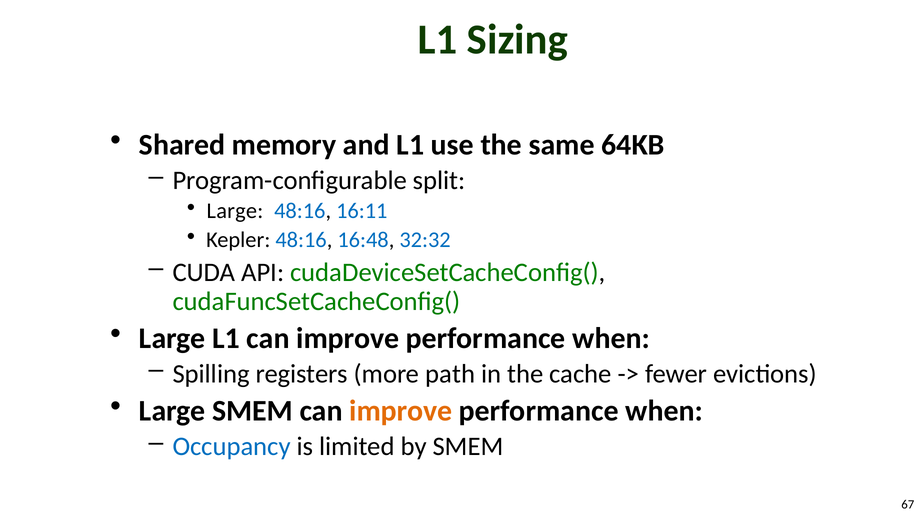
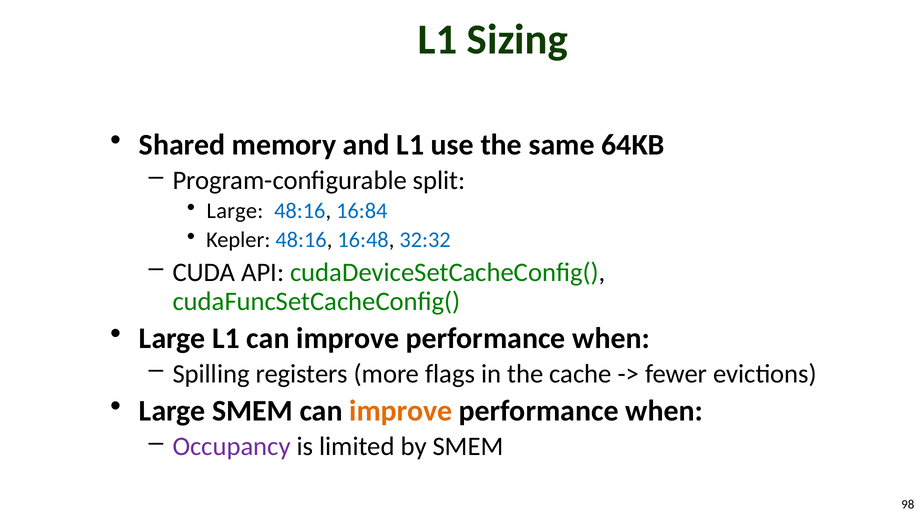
16:11: 16:11 -> 16:84
path: path -> flags
Occupancy colour: blue -> purple
67: 67 -> 98
